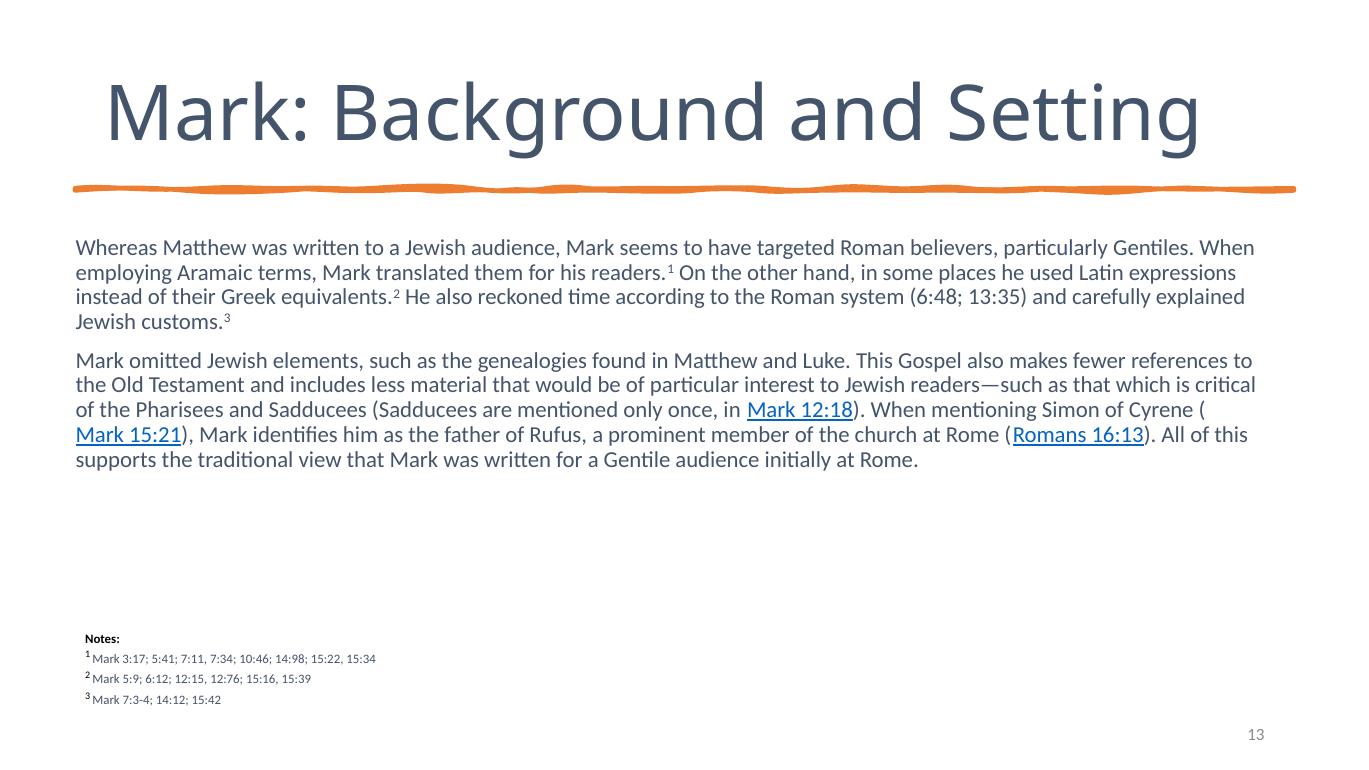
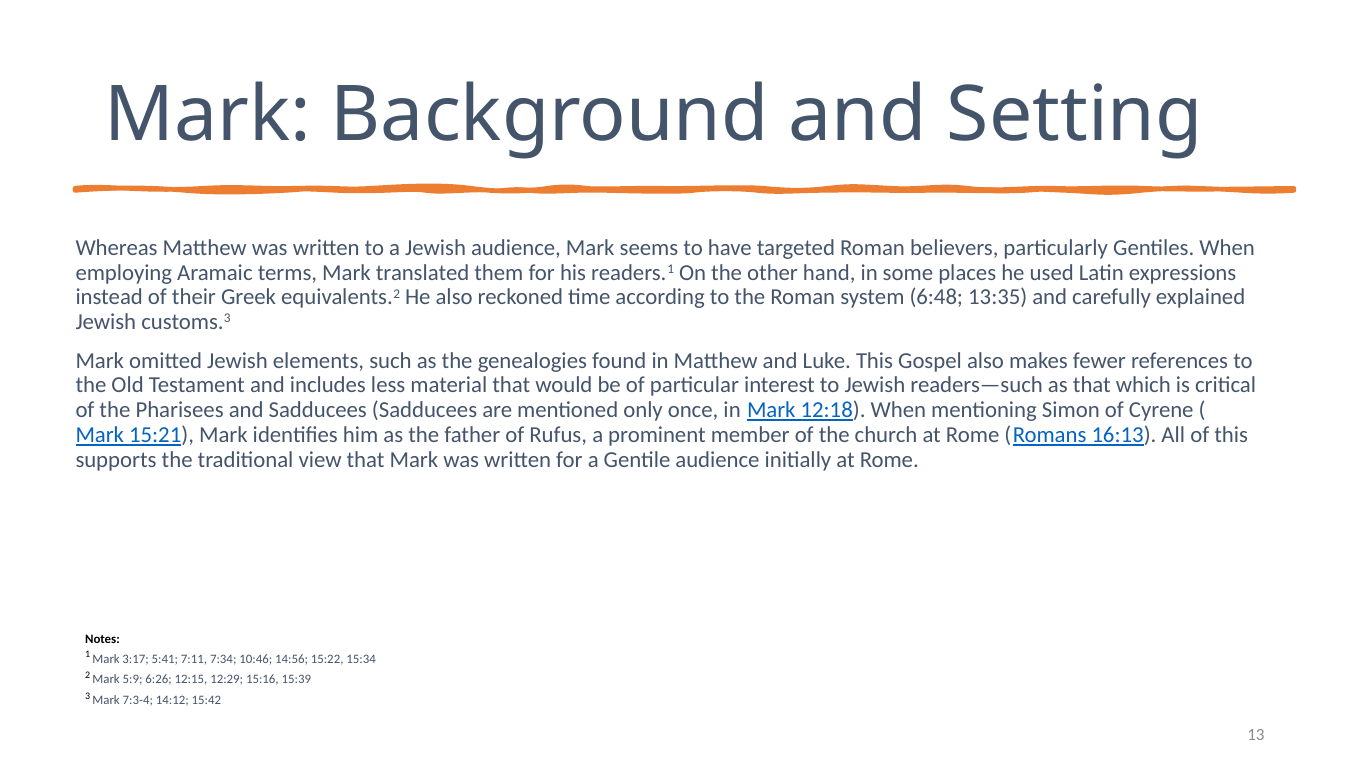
14:98: 14:98 -> 14:56
6:12: 6:12 -> 6:26
12:76: 12:76 -> 12:29
